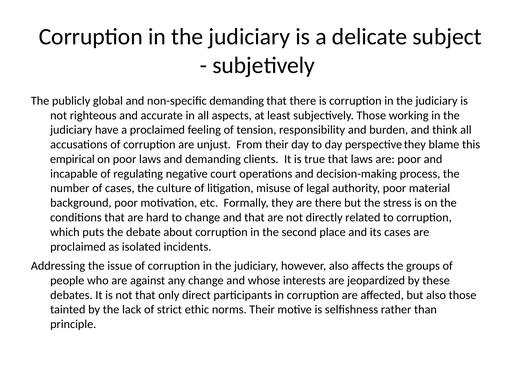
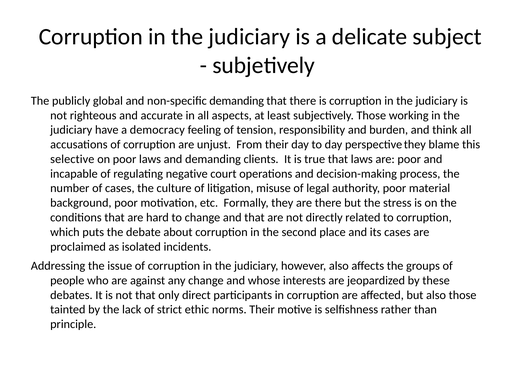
a proclaimed: proclaimed -> democracy
empirical: empirical -> selective
